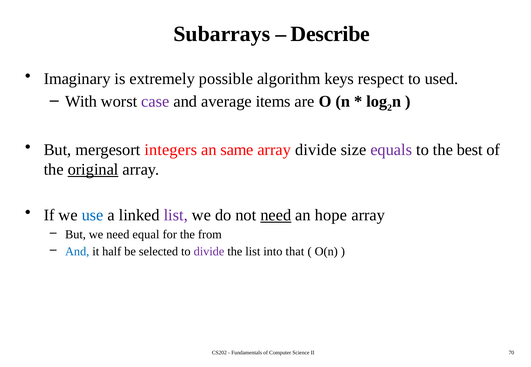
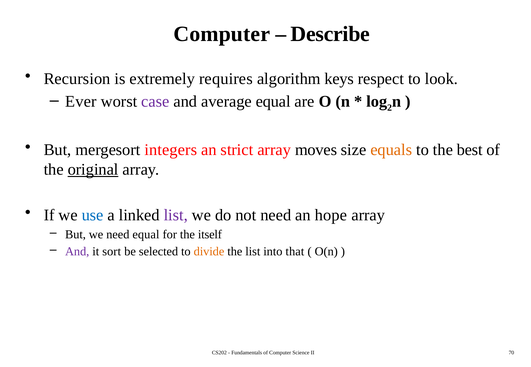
Subarrays at (222, 34): Subarrays -> Computer
Imaginary: Imaginary -> Recursion
possible: possible -> requires
used: used -> look
With: With -> Ever
average items: items -> equal
same: same -> strict
array divide: divide -> moves
equals colour: purple -> orange
need at (276, 215) underline: present -> none
from: from -> itself
And at (77, 252) colour: blue -> purple
half: half -> sort
divide at (209, 252) colour: purple -> orange
